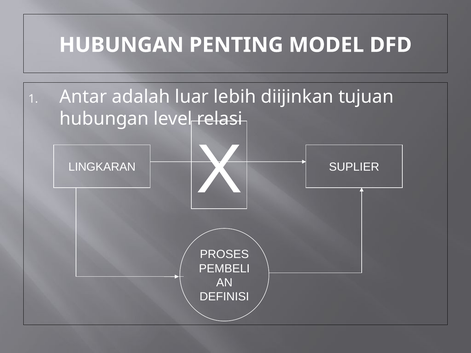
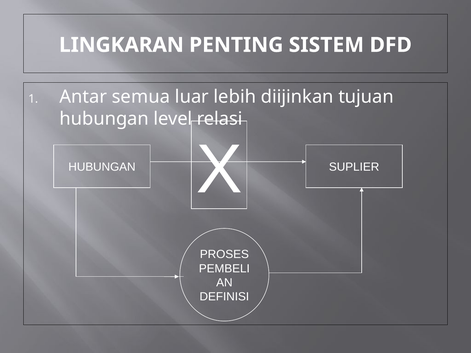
HUBUNGAN at (121, 45): HUBUNGAN -> LINGKARAN
MODEL: MODEL -> SISTEM
adalah: adalah -> semua
LINGKARAN at (102, 167): LINGKARAN -> HUBUNGAN
